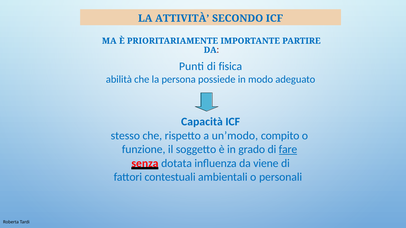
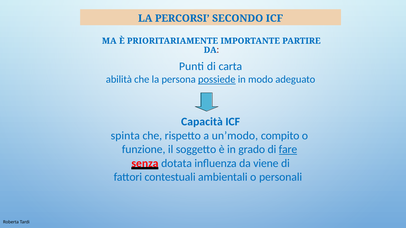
ATTIVITÀ: ATTIVITÀ -> PERCORSI
fisica: fisica -> carta
possiede underline: none -> present
stesso: stesso -> spinta
